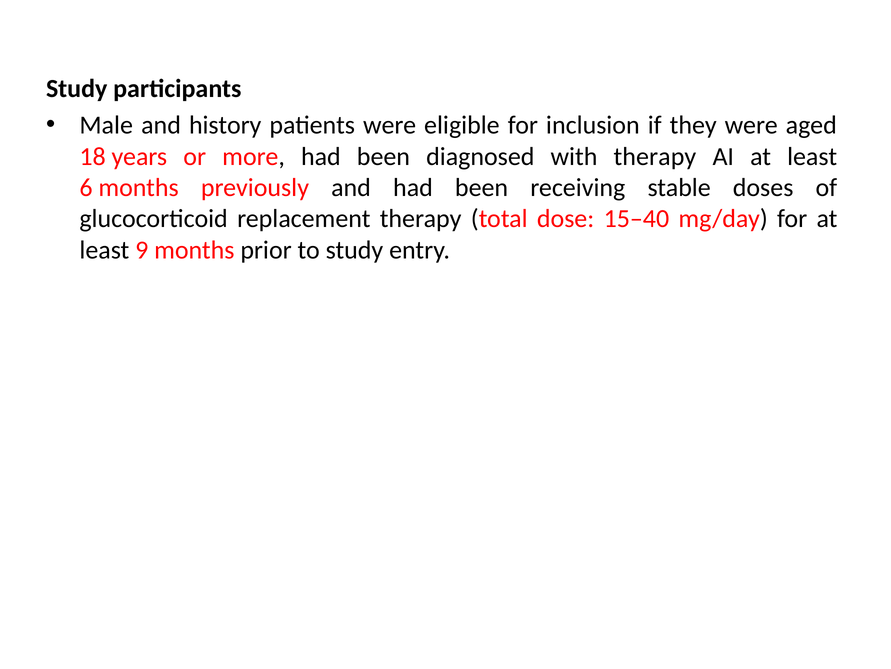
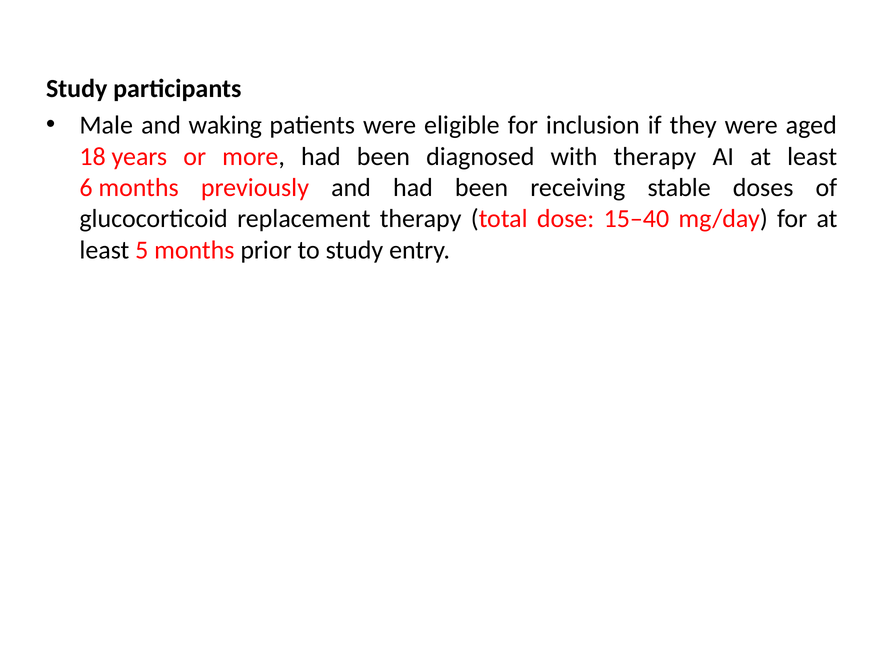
history: history -> waking
9: 9 -> 5
